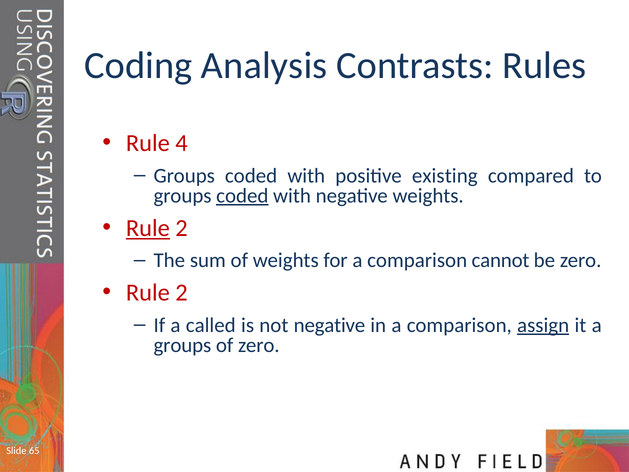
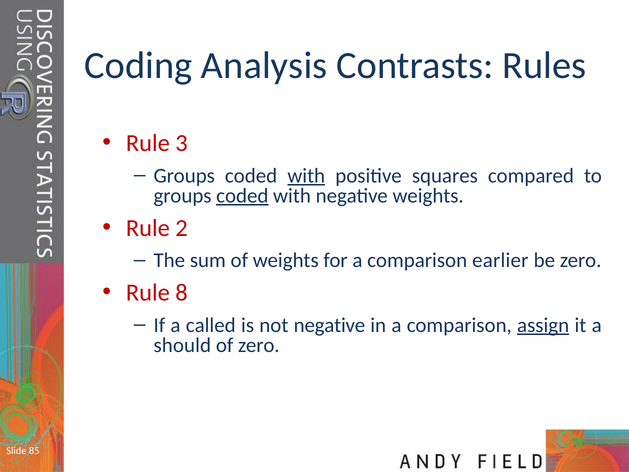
4: 4 -> 3
with at (306, 176) underline: none -> present
existing: existing -> squares
Rule at (148, 228) underline: present -> none
cannot: cannot -> earlier
2 at (182, 293): 2 -> 8
groups at (182, 345): groups -> should
65: 65 -> 85
